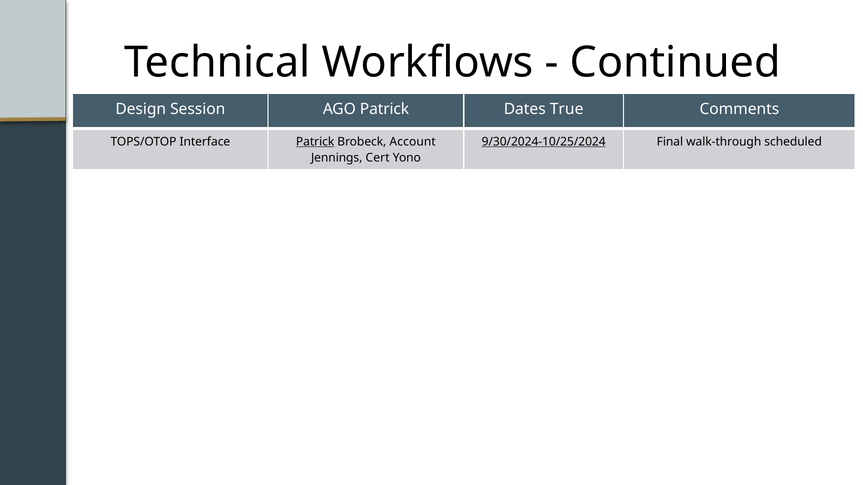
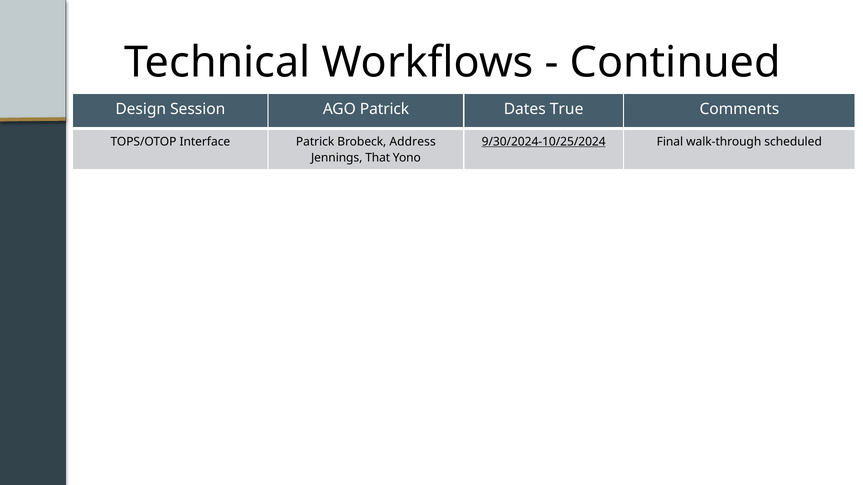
Patrick at (315, 142) underline: present -> none
Account: Account -> Address
Cert: Cert -> That
